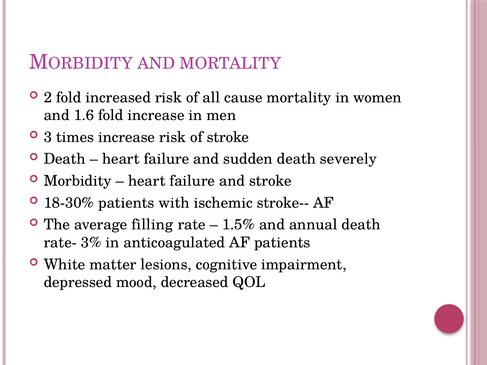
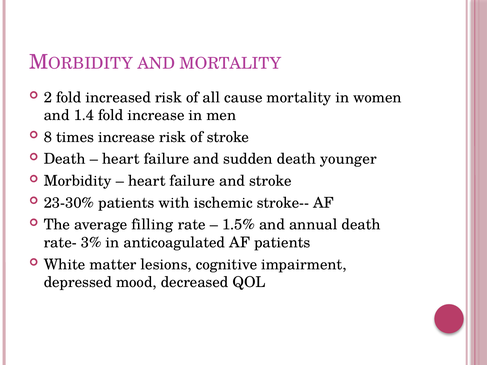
1.6: 1.6 -> 1.4
3: 3 -> 8
severely: severely -> younger
18-30%: 18-30% -> 23-30%
